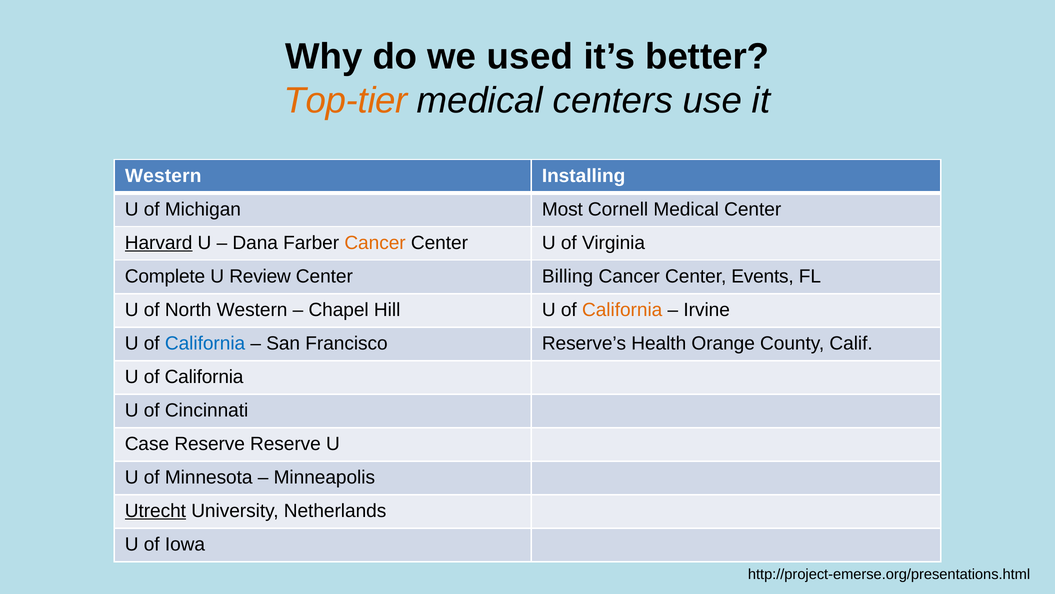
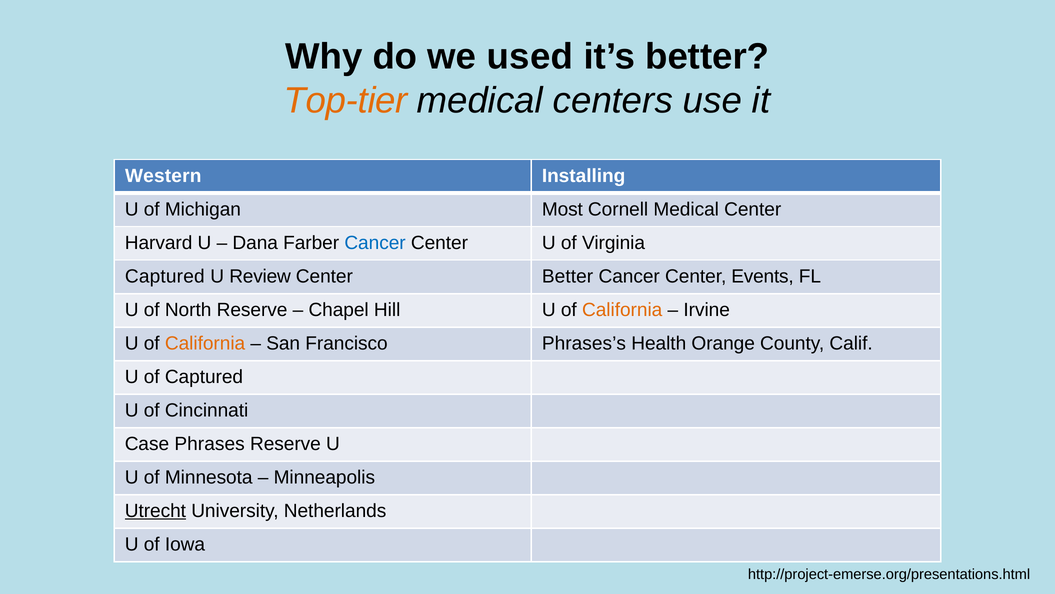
Harvard underline: present -> none
Cancer at (375, 243) colour: orange -> blue
Complete at (165, 276): Complete -> Captured
Center Billing: Billing -> Better
North Western: Western -> Reserve
California at (205, 343) colour: blue -> orange
Reserve’s: Reserve’s -> Phrases’s
California at (204, 377): California -> Captured
Case Reserve: Reserve -> Phrases
